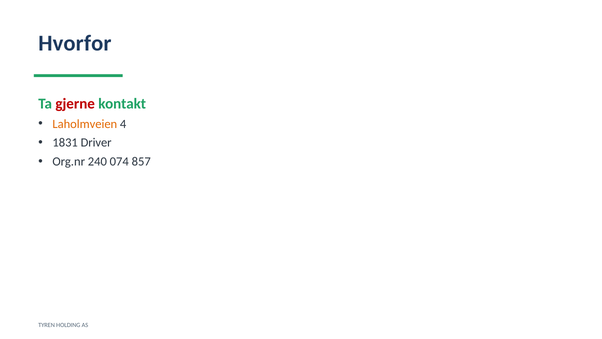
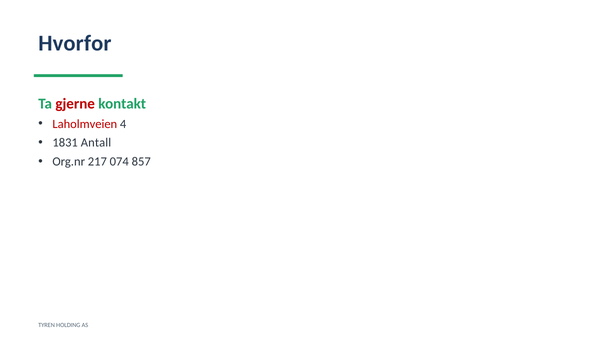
Laholmveien colour: orange -> red
Driver: Driver -> Antall
240: 240 -> 217
